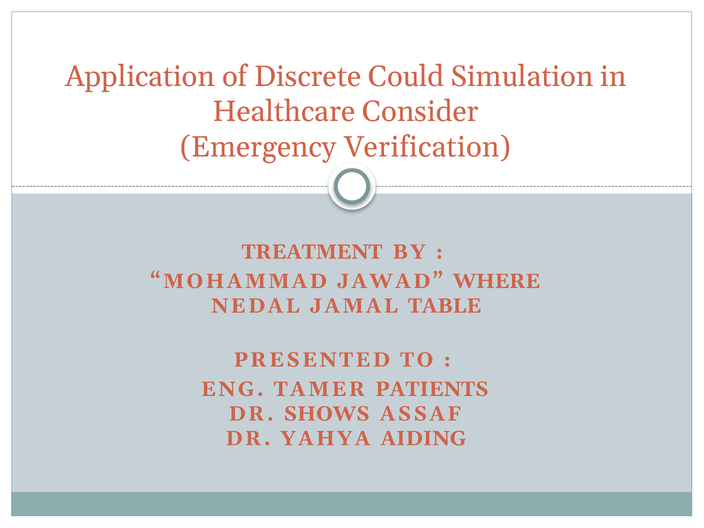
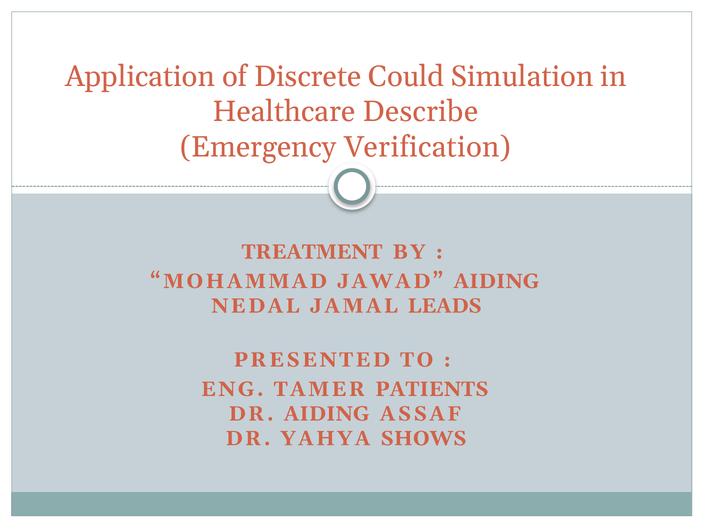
Consider: Consider -> Describe
JAWAD WHERE: WHERE -> AIDING
TABLE: TABLE -> LEADS
DR SHOWS: SHOWS -> AIDING
AIDING: AIDING -> SHOWS
